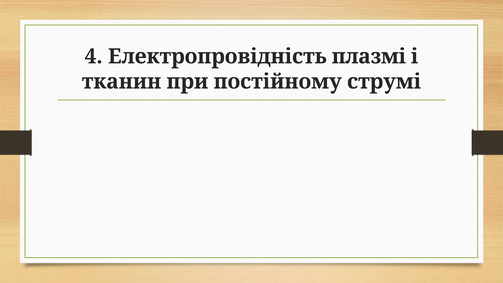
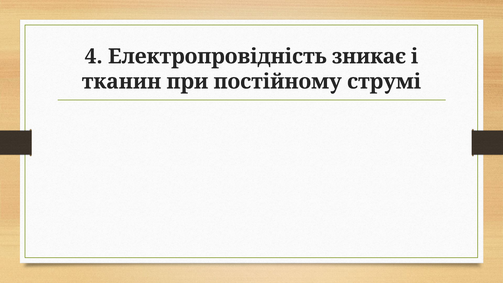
плазмі: плазмі -> зникає
